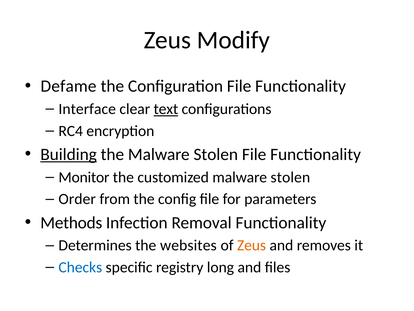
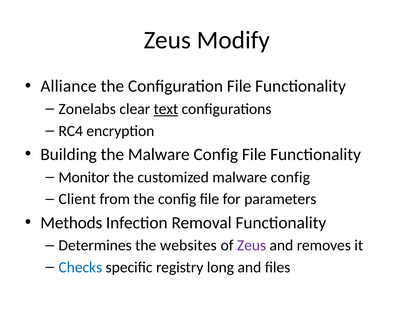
Defame: Defame -> Alliance
Interface: Interface -> Zonelabs
Building underline: present -> none
the Malware Stolen: Stolen -> Config
customized malware stolen: stolen -> config
Order: Order -> Client
Zeus at (252, 245) colour: orange -> purple
